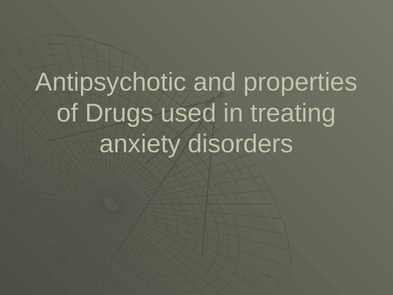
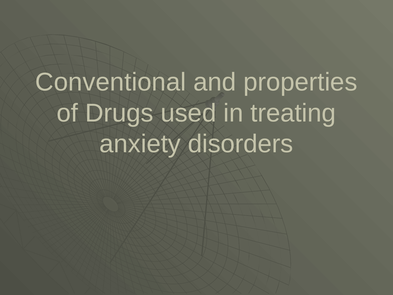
Antipsychotic: Antipsychotic -> Conventional
